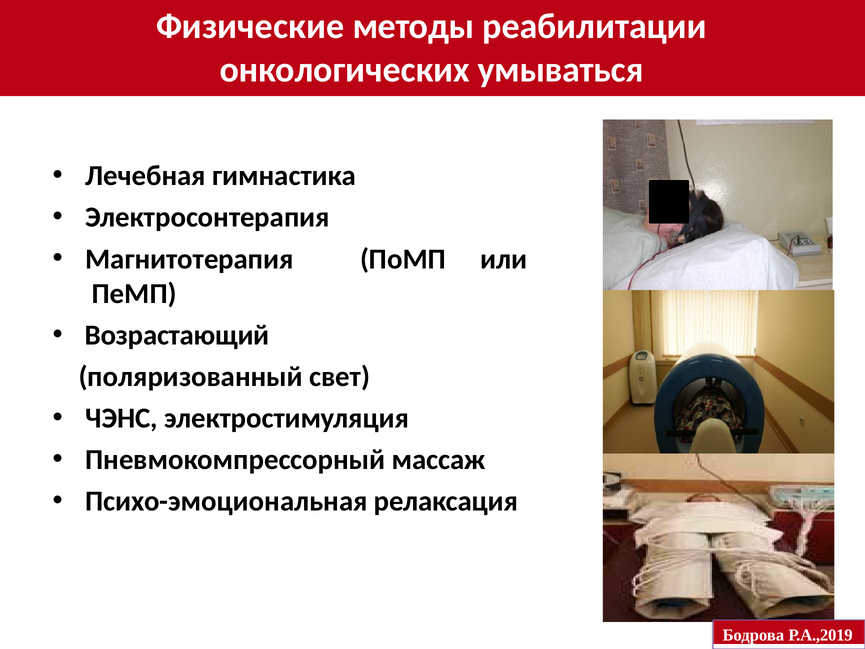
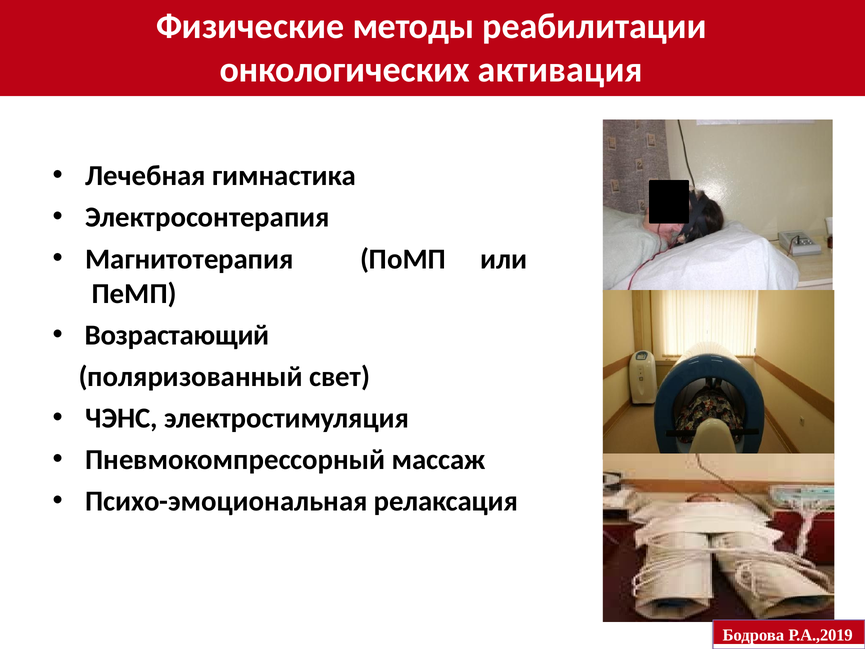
умываться: умываться -> активация
